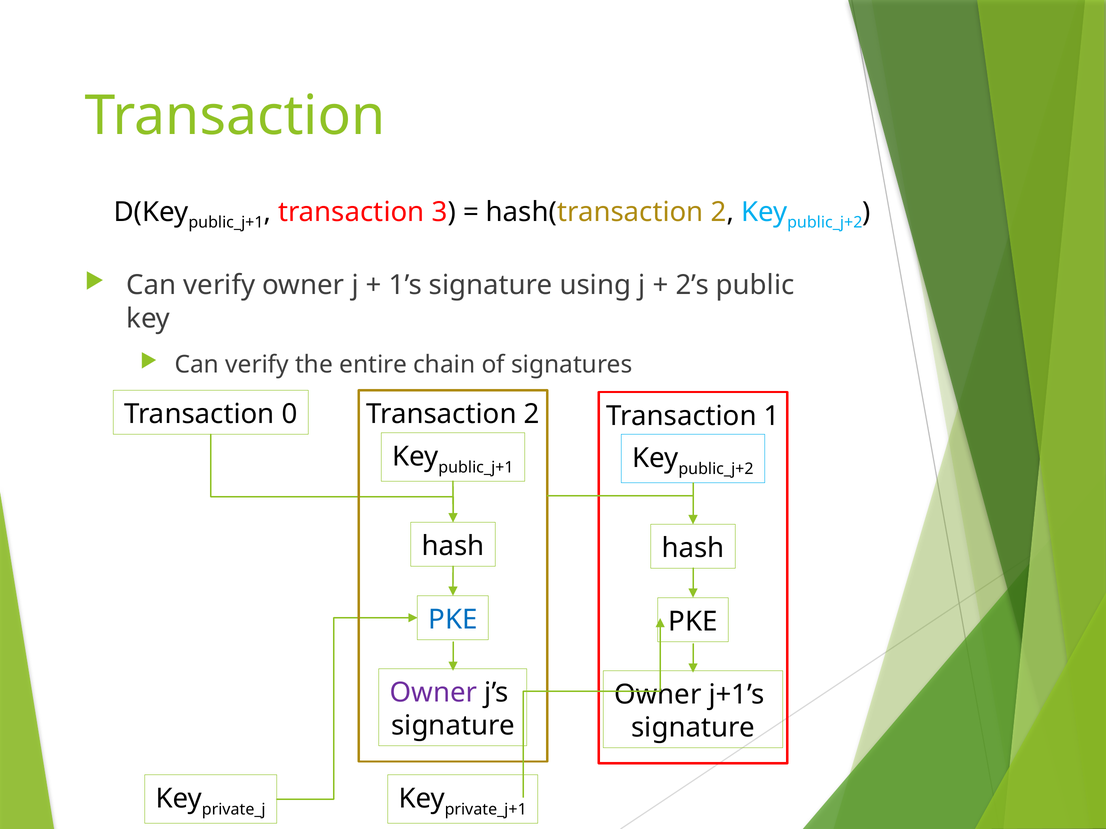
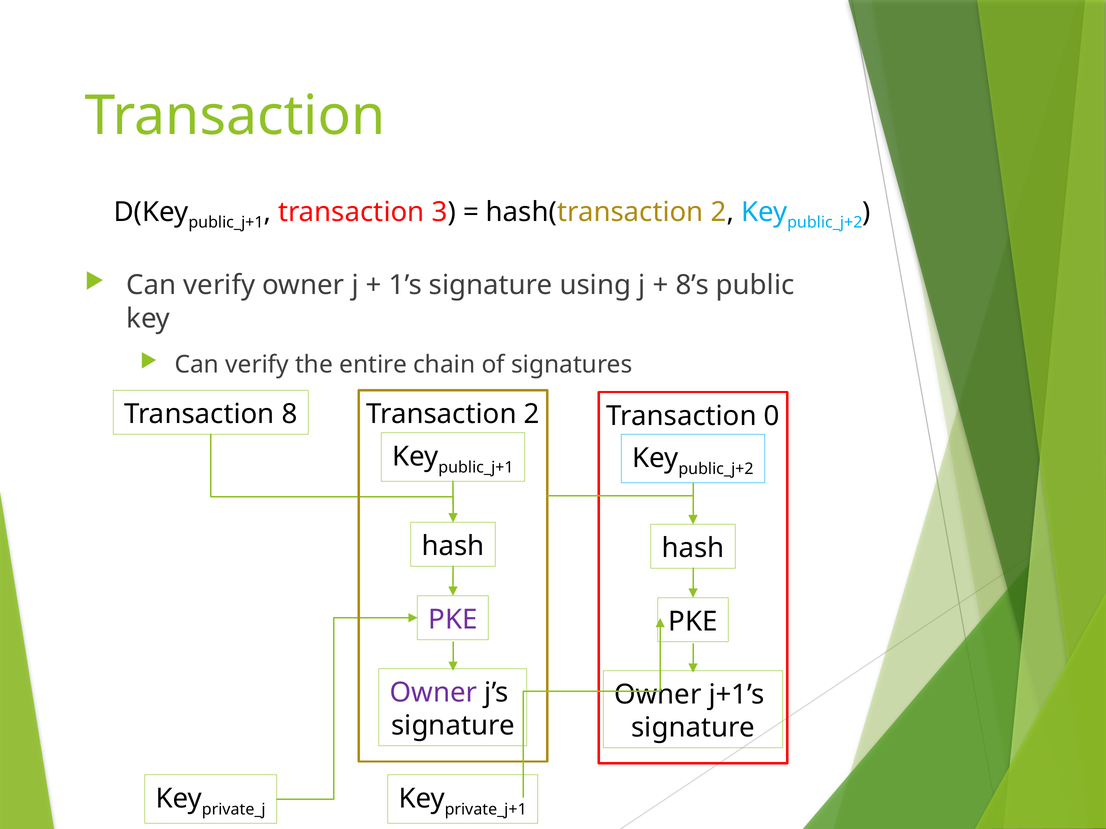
2’s: 2’s -> 8’s
0: 0 -> 8
1: 1 -> 0
PKE at (453, 620) colour: blue -> purple
